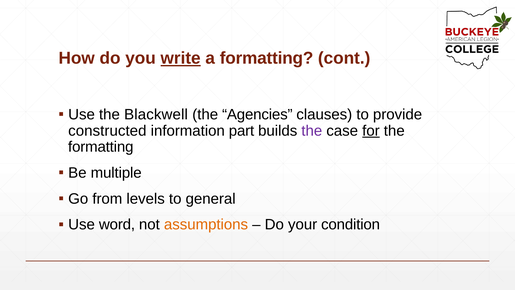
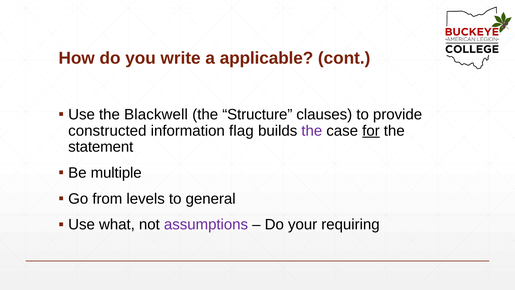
write underline: present -> none
a formatting: formatting -> applicable
Agencies: Agencies -> Structure
part: part -> flag
formatting at (101, 147): formatting -> statement
word: word -> what
assumptions colour: orange -> purple
condition: condition -> requiring
